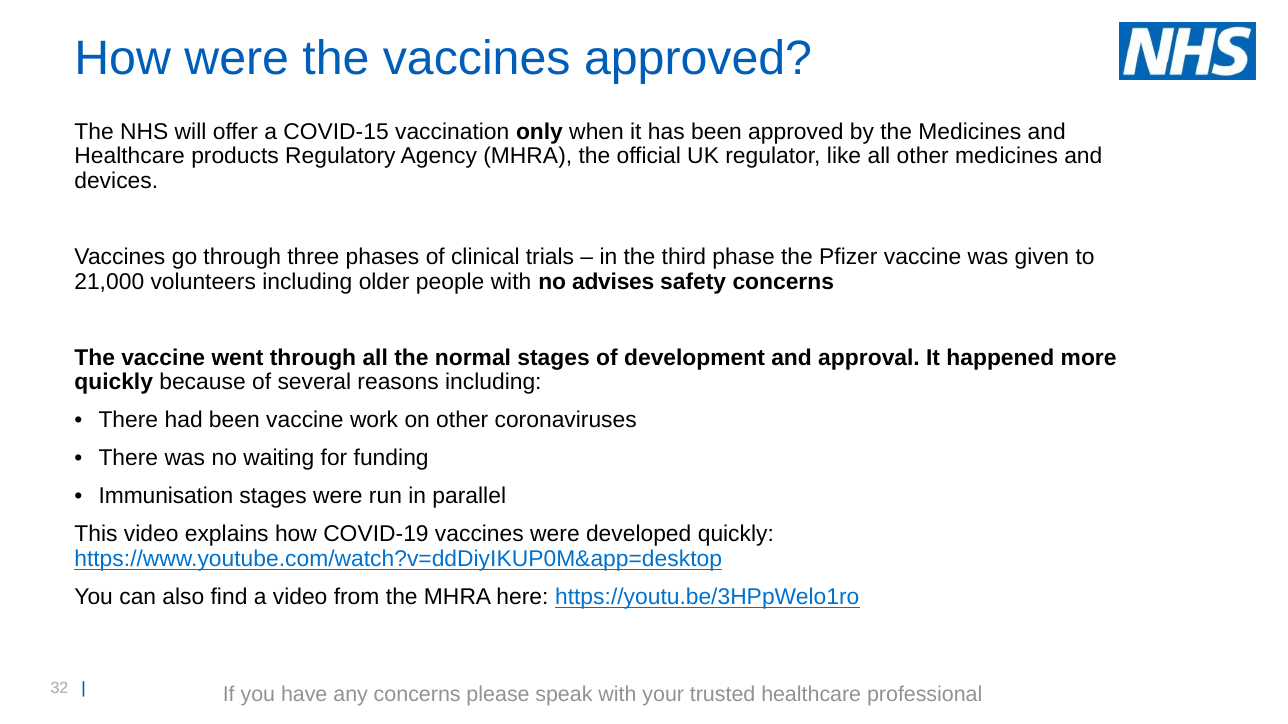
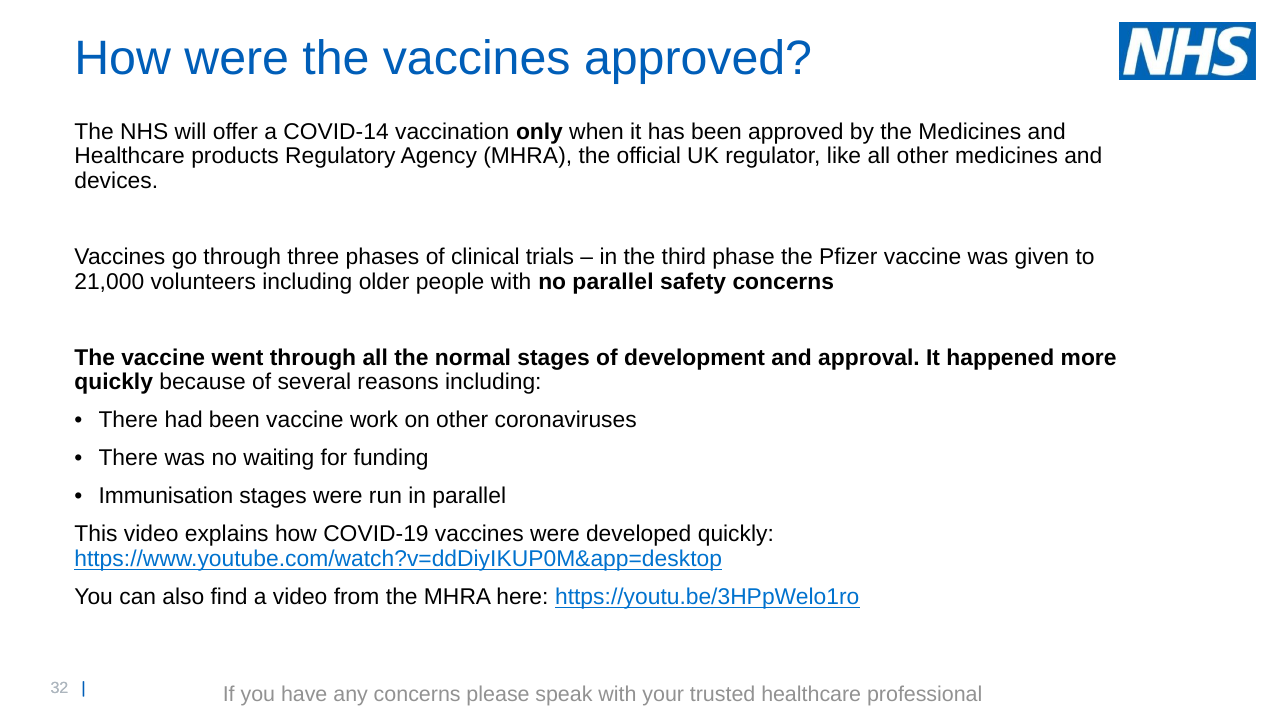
COVID-15: COVID-15 -> COVID-14
no advises: advises -> parallel
